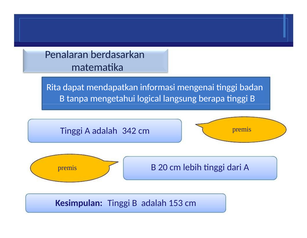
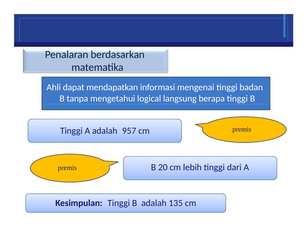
Rita: Rita -> Ahli
342: 342 -> 957
153: 153 -> 135
